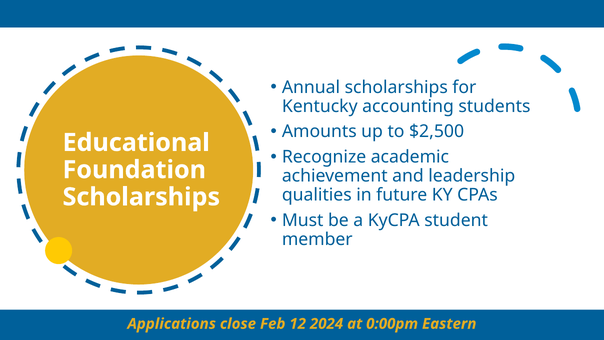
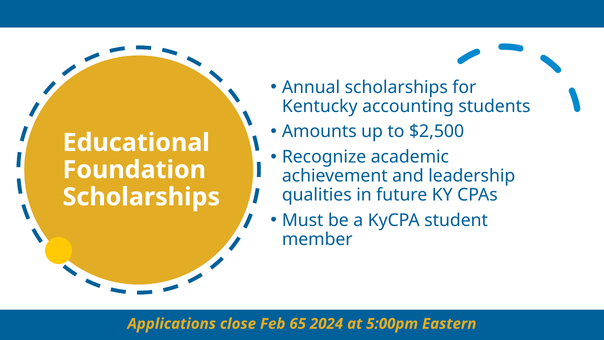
12: 12 -> 65
0:00pm: 0:00pm -> 5:00pm
